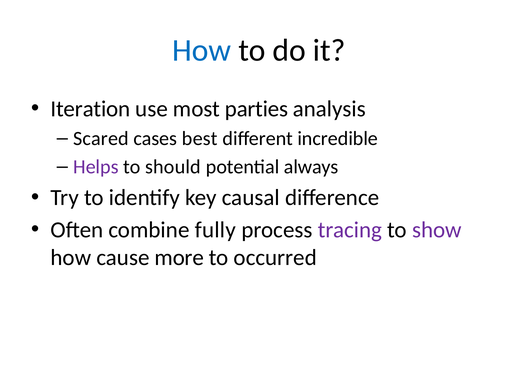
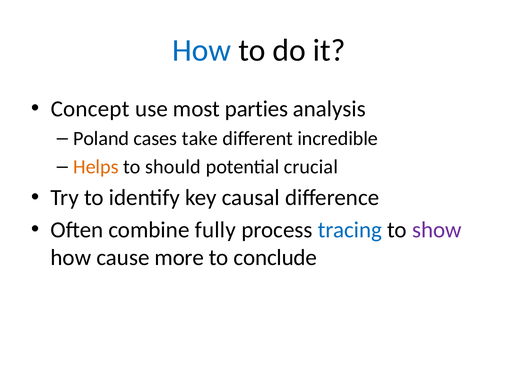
Iteration: Iteration -> Concept
Scared: Scared -> Poland
best: best -> take
Helps colour: purple -> orange
always: always -> crucial
tracing colour: purple -> blue
occurred: occurred -> conclude
